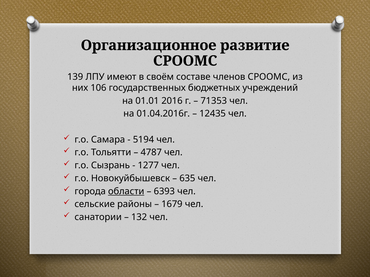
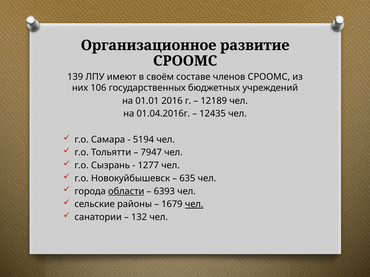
71353: 71353 -> 12189
4787: 4787 -> 7947
чел at (194, 205) underline: none -> present
